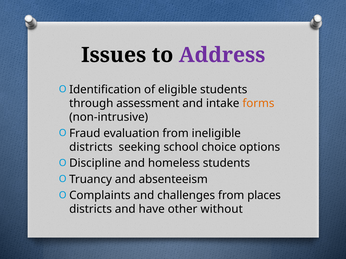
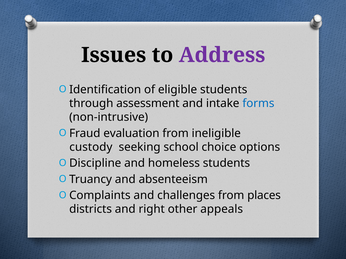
forms colour: orange -> blue
districts at (91, 147): districts -> custody
have: have -> right
without: without -> appeals
